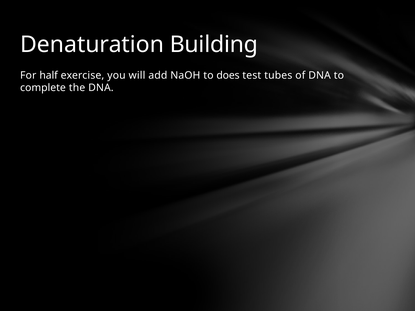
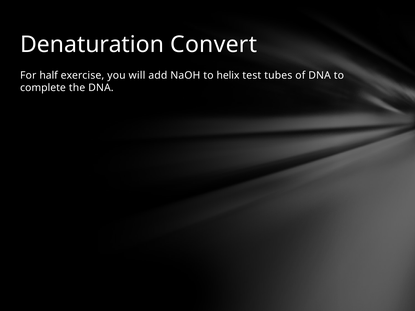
Building: Building -> Convert
does: does -> helix
